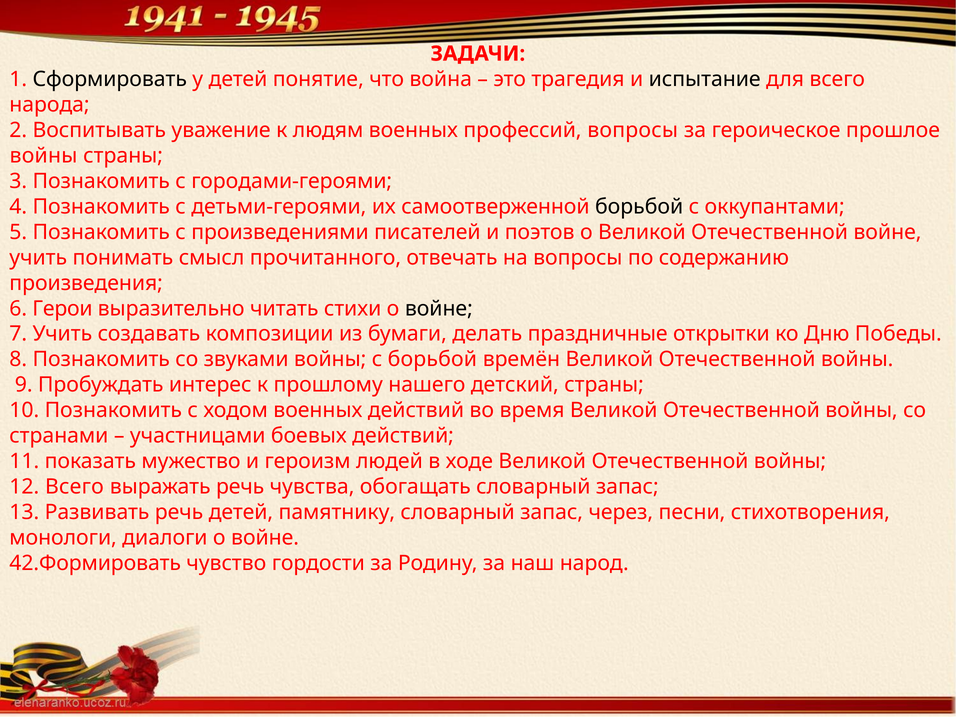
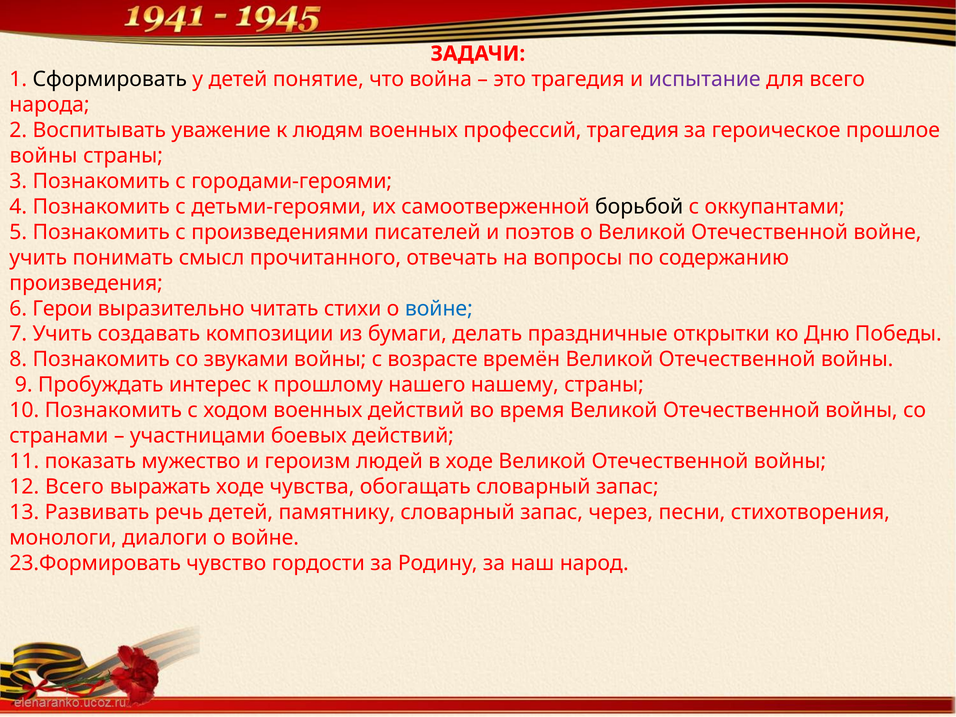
испытание colour: black -> purple
профессий вопросы: вопросы -> трагедия
войне at (439, 309) colour: black -> blue
с борьбой: борьбой -> возрасте
детский: детский -> нашему
выражать речь: речь -> ходе
42.Формировать: 42.Формировать -> 23.Формировать
